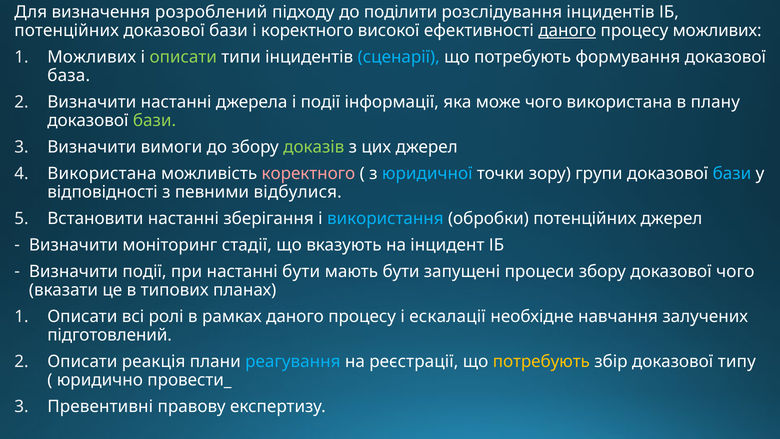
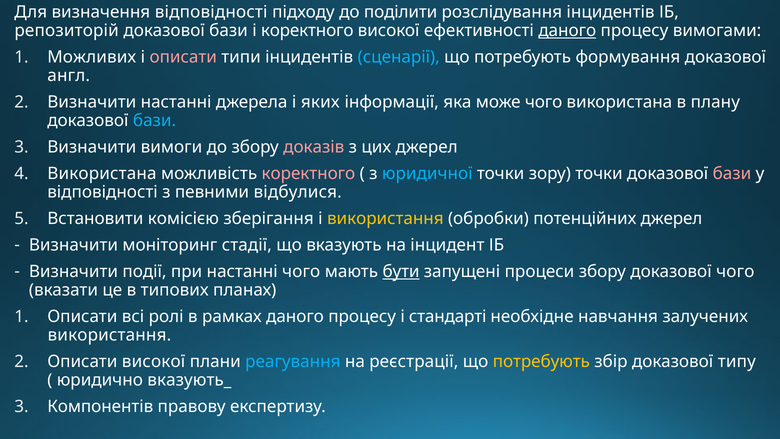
визначення розроблений: розроблений -> відповідності
потенційних at (67, 30): потенційних -> репозиторій
процесу можливих: можливих -> вимогами
описати at (183, 57) colour: light green -> pink
база: база -> англ
і події: події -> яких
бази at (154, 120) colour: light green -> light blue
доказів colour: light green -> pink
зору групи: групи -> точки
бази at (732, 174) colour: light blue -> pink
Встановити настанні: настанні -> комісією
використання at (385, 219) colour: light blue -> yellow
настанні бути: бути -> чого
бути at (401, 272) underline: none -> present
ескалації: ескалації -> стандарті
підготовлений at (110, 335): підготовлений -> використання
Описати реакція: реакція -> високої
провести_: провести_ -> вказують_
Превентивні: Превентивні -> Компонентів
